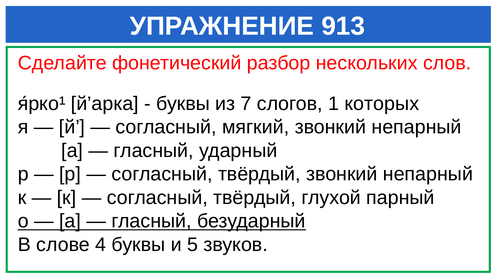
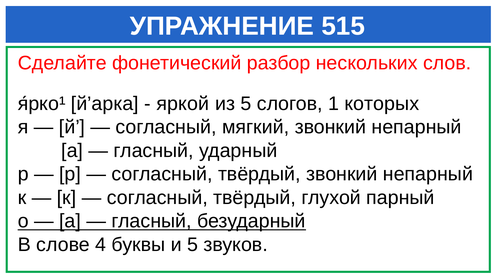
913: 913 -> 515
буквы at (183, 104): буквы -> яркой
из 7: 7 -> 5
